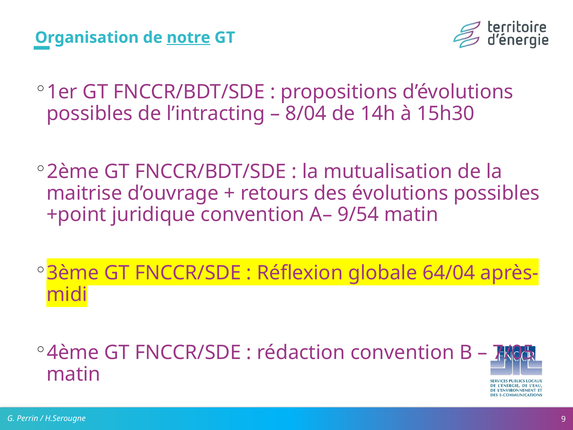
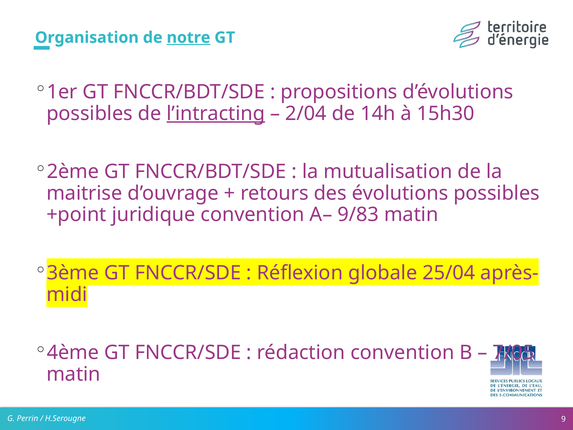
l’intracting underline: none -> present
8/04: 8/04 -> 2/04
9/54: 9/54 -> 9/83
64/04: 64/04 -> 25/04
